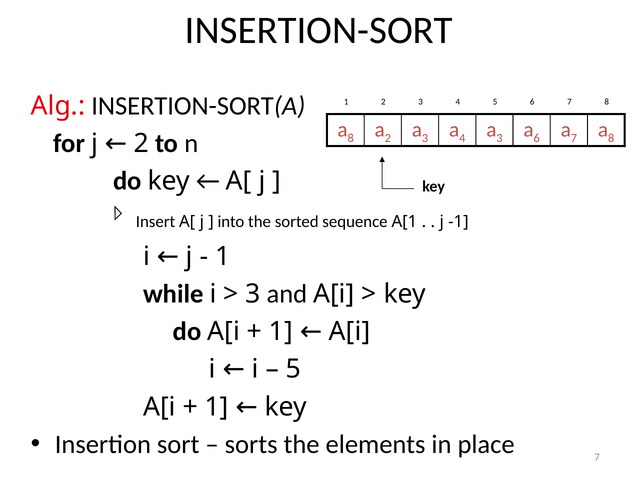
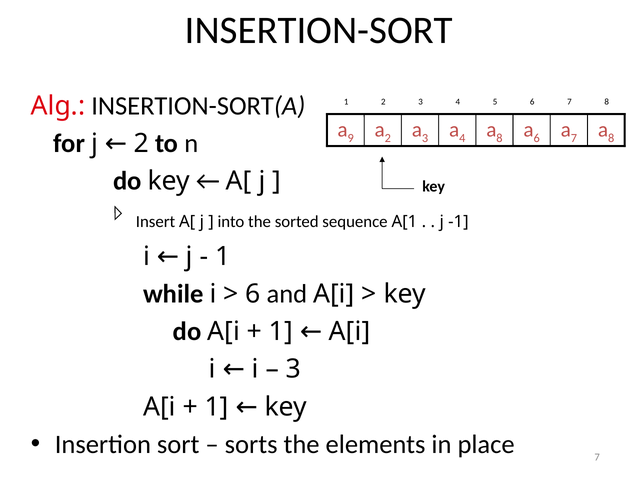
8 at (351, 138): 8 -> 9
3 at (499, 138): 3 -> 8
3 at (253, 294): 3 -> 6
5 at (293, 369): 5 -> 3
